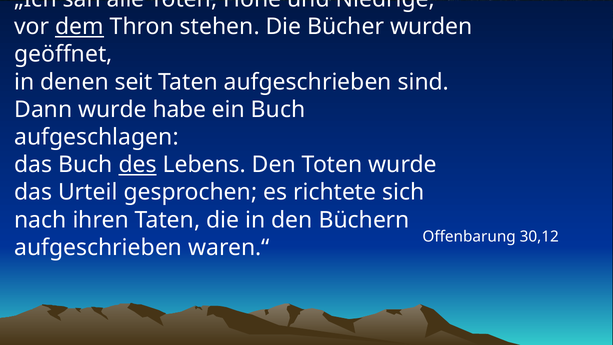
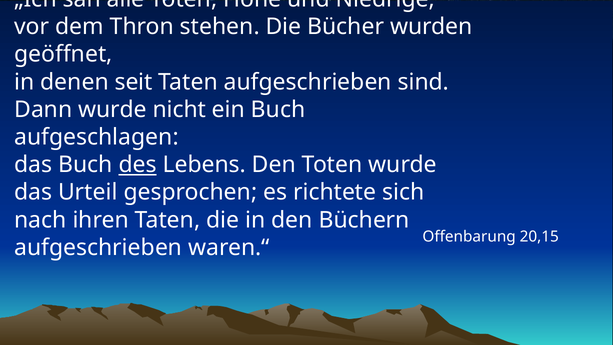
dem underline: present -> none
habe: habe -> nicht
30,12: 30,12 -> 20,15
